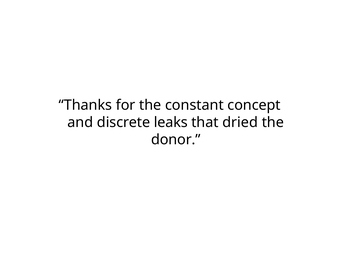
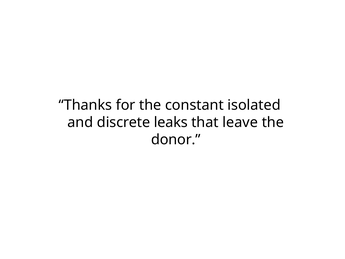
concept: concept -> isolated
dried: dried -> leave
